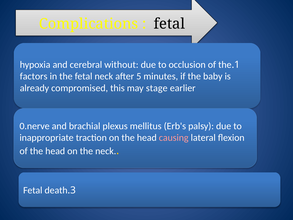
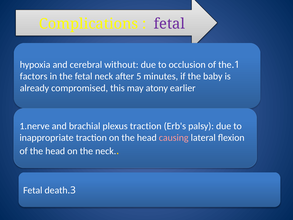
fetal at (169, 24) colour: black -> purple
stage: stage -> atony
0.nerve: 0.nerve -> 1.nerve
plexus mellitus: mellitus -> traction
